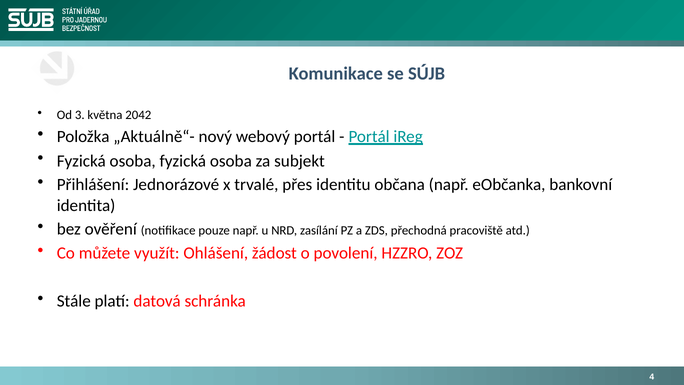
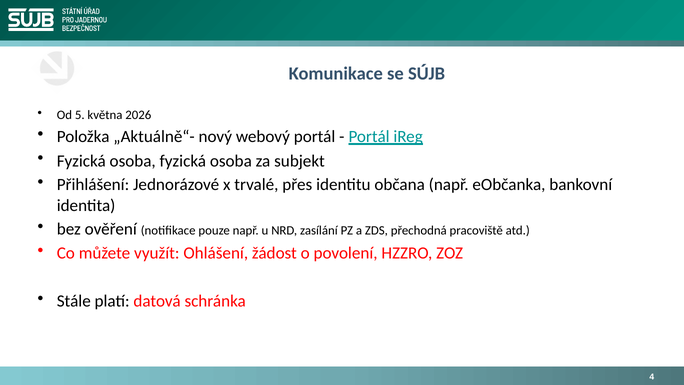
3: 3 -> 5
2042: 2042 -> 2026
